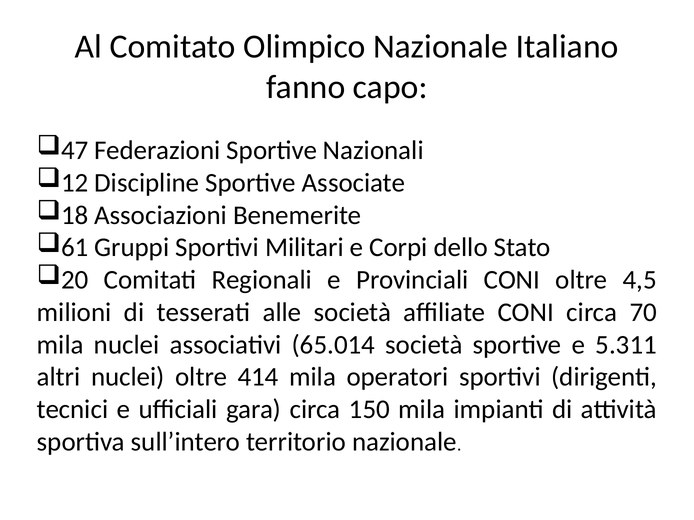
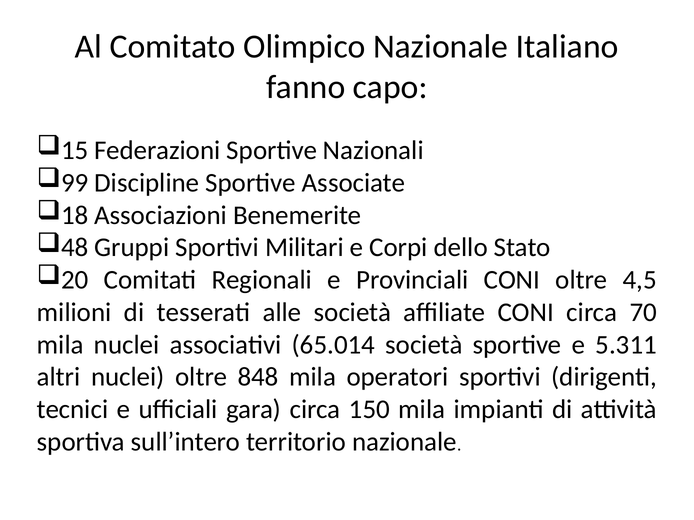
47: 47 -> 15
12: 12 -> 99
61: 61 -> 48
414: 414 -> 848
